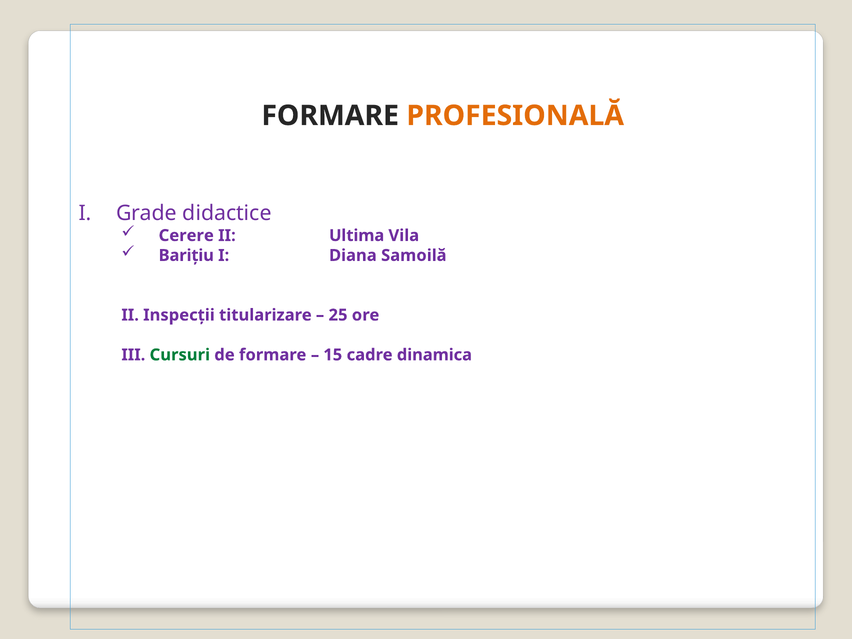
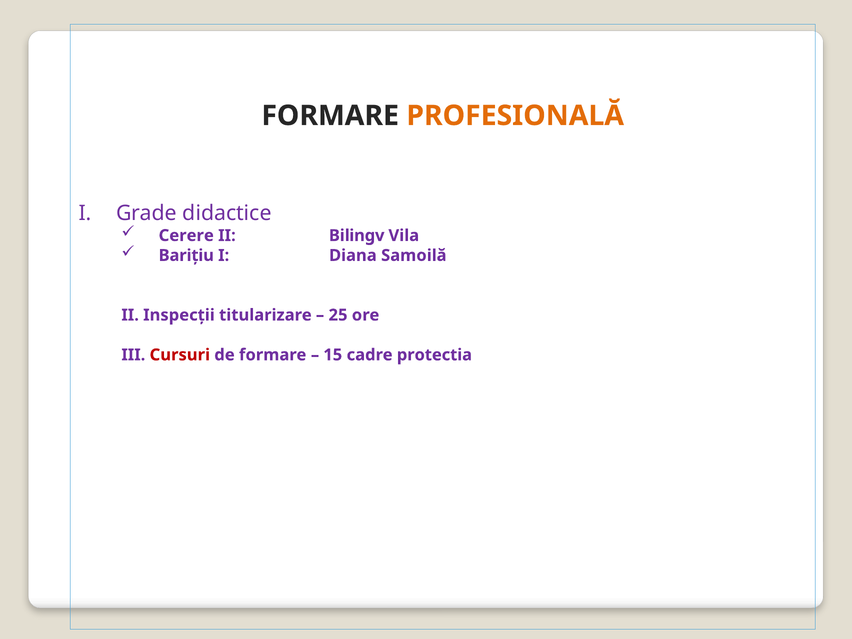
Ultima: Ultima -> Bilingv
Cursuri colour: green -> red
dinamica: dinamica -> protectia
